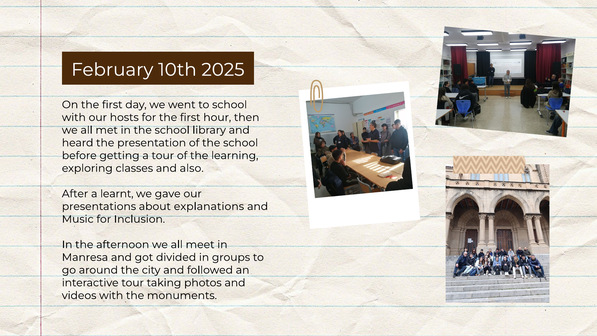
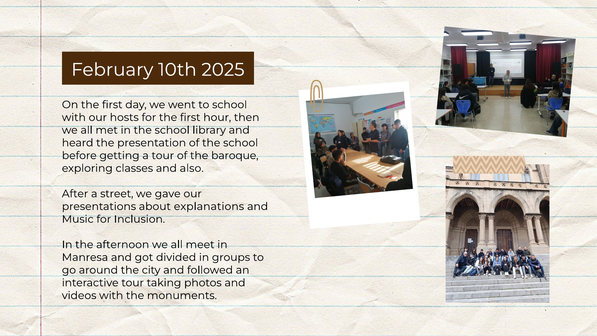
learning: learning -> baroque
learnt: learnt -> street
